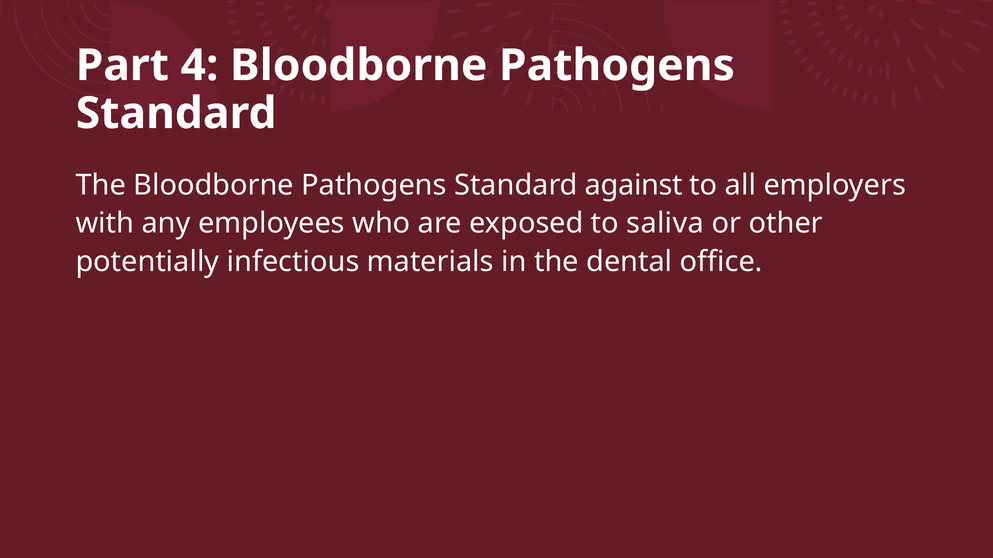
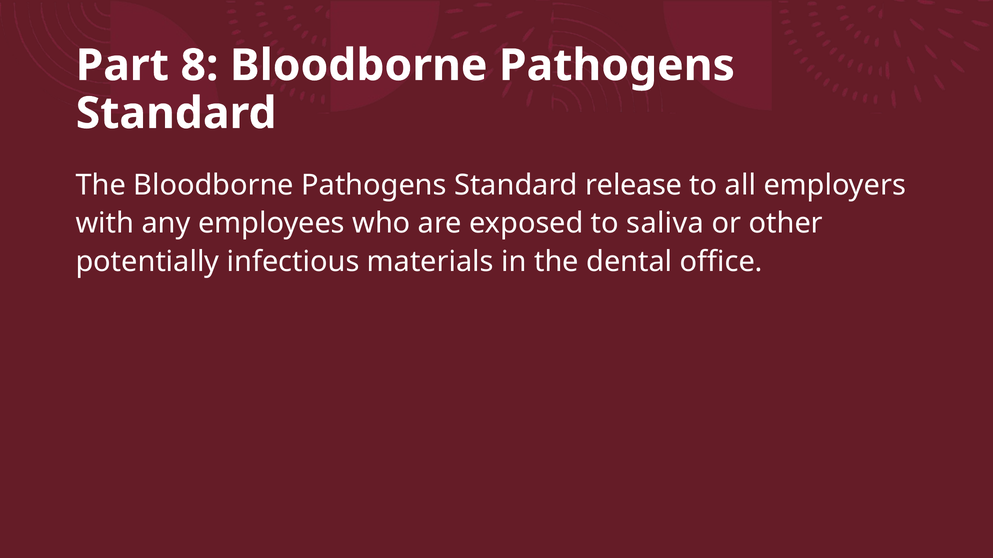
4: 4 -> 8
against: against -> release
